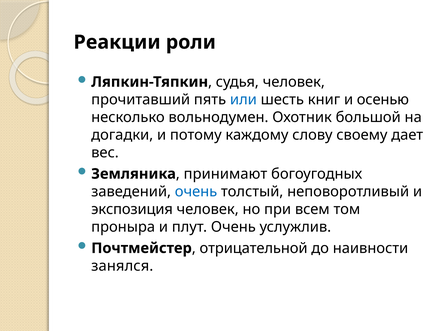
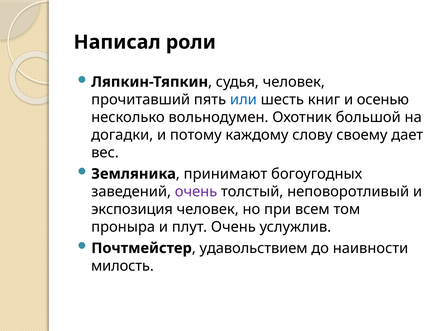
Реакции: Реакции -> Написал
очень at (196, 191) colour: blue -> purple
отрицательной: отрицательной -> удавольствием
занялся: занялся -> милость
